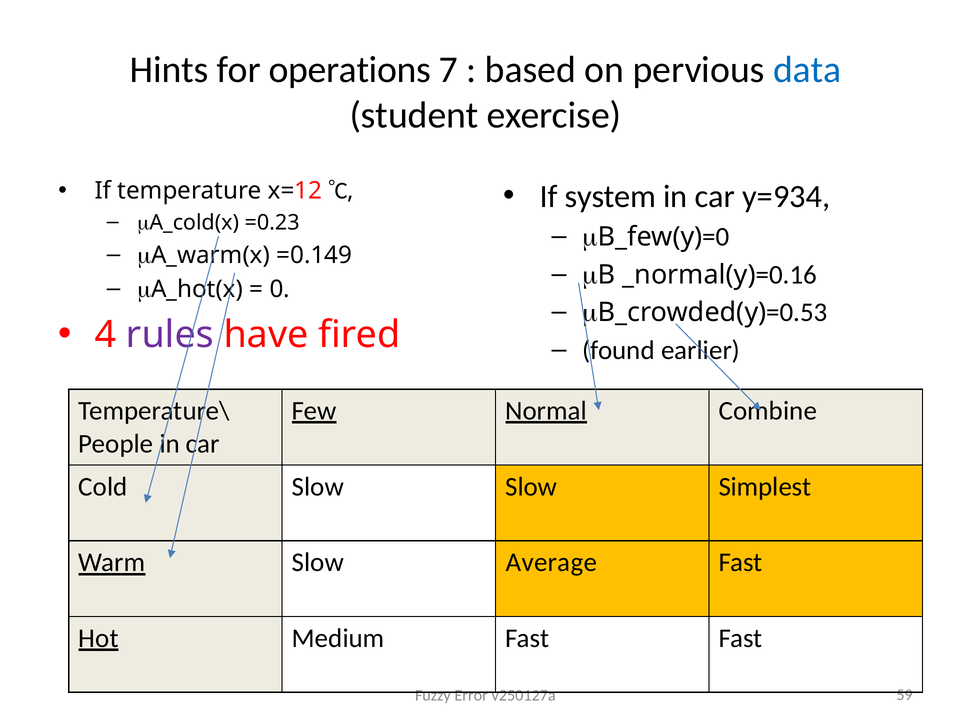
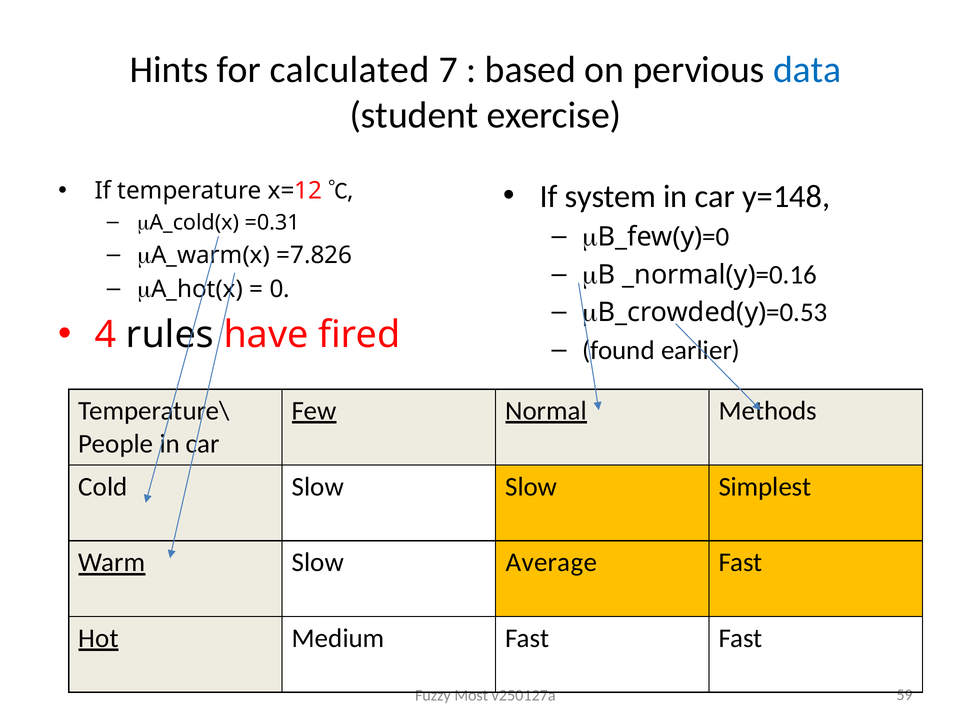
operations: operations -> calculated
y=934: y=934 -> y=148
=0.23: =0.23 -> =0.31
=0.149: =0.149 -> =7.826
rules colour: purple -> black
Combine: Combine -> Methods
Error: Error -> Most
